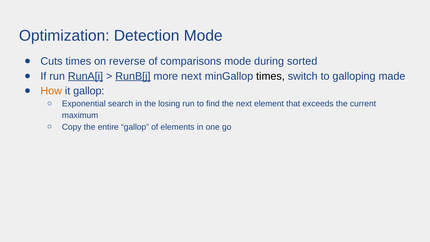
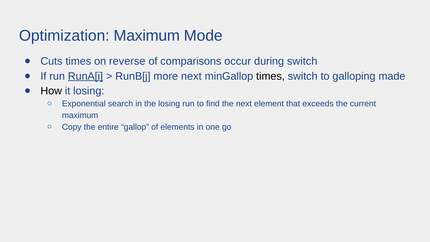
Optimization Detection: Detection -> Maximum
comparisons mode: mode -> occur
during sorted: sorted -> switch
RunB[j underline: present -> none
How colour: orange -> black
it gallop: gallop -> losing
